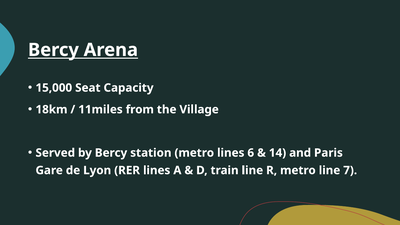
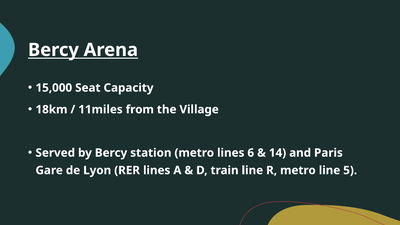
7: 7 -> 5
